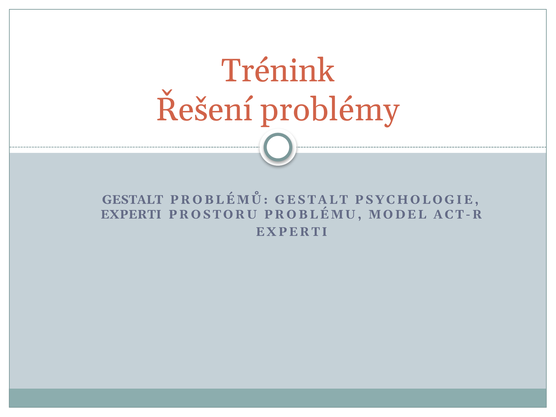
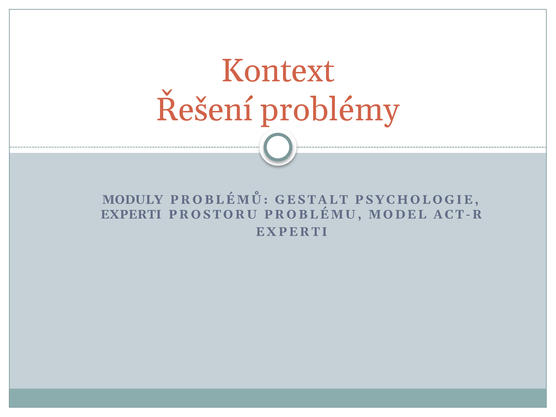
Trénink: Trénink -> Kontext
GESTALT at (133, 200): GESTALT -> MODULY
